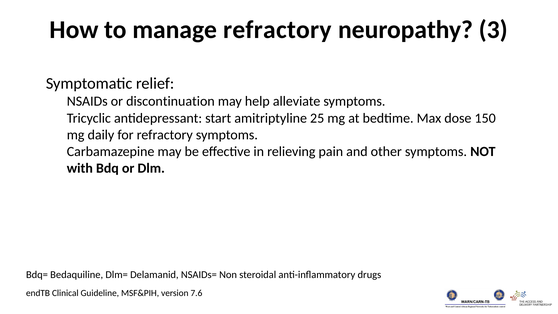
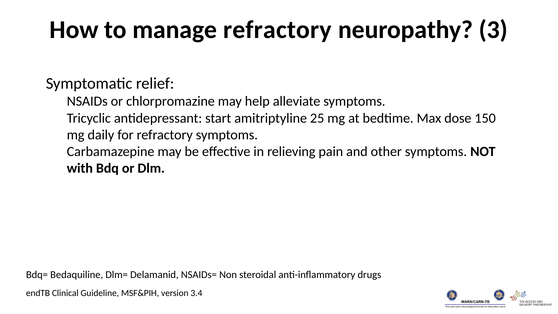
discontinuation: discontinuation -> chlorpromazine
7.6: 7.6 -> 3.4
